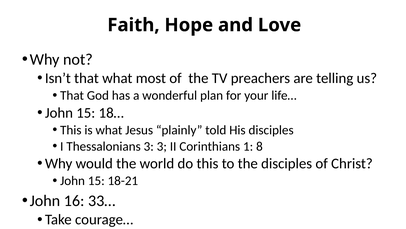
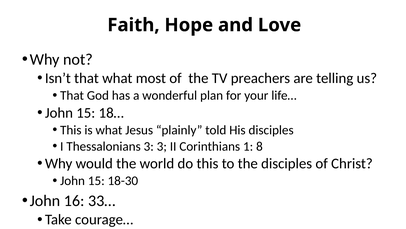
18-21: 18-21 -> 18-30
